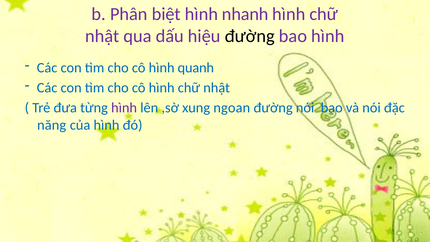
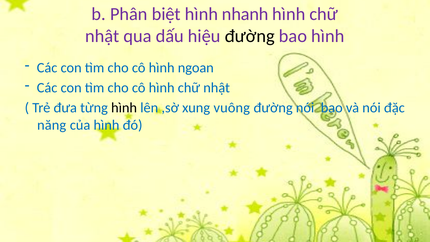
quanh: quanh -> ngoan
hình at (124, 108) colour: purple -> black
ngoan: ngoan -> vuông
